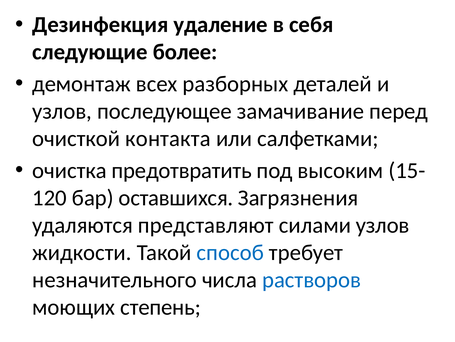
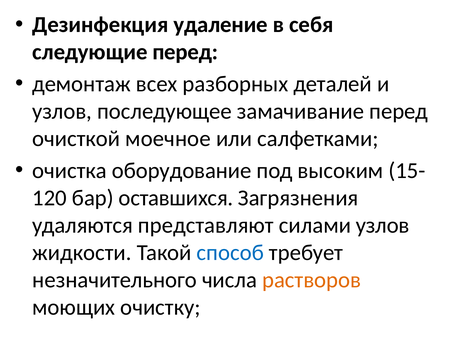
следующие более: более -> перед
контакта: контакта -> моечное
предотвратить: предотвратить -> оборудование
растворов colour: blue -> orange
степень: степень -> очистку
